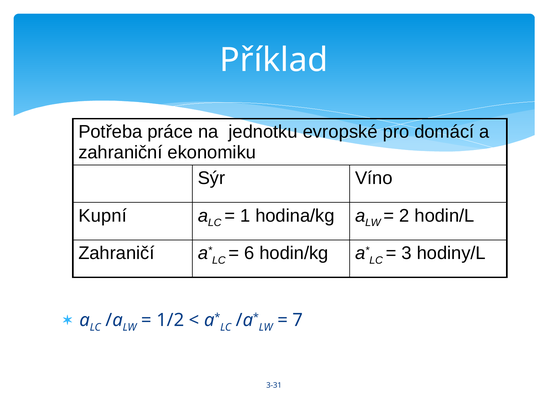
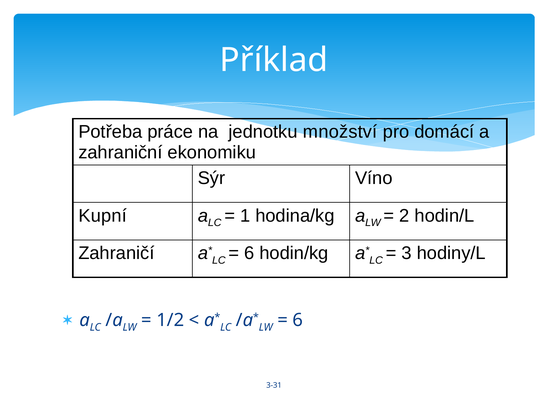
evropské: evropské -> množství
7 at (298, 320): 7 -> 6
